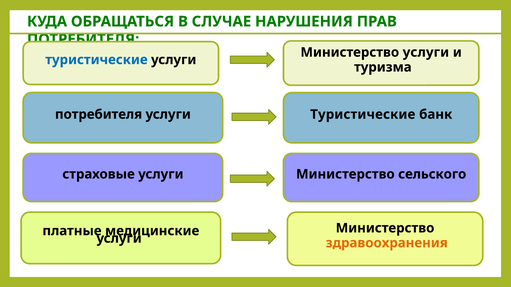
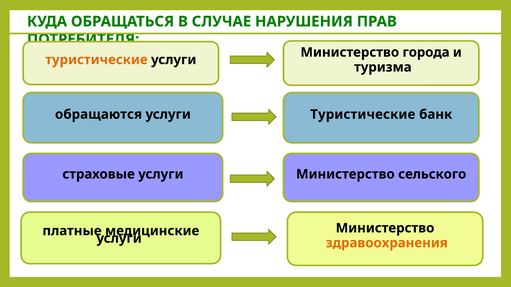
Министерство услуги: услуги -> города
туристические at (96, 60) colour: blue -> orange
потребителя at (99, 115): потребителя -> обращаются
